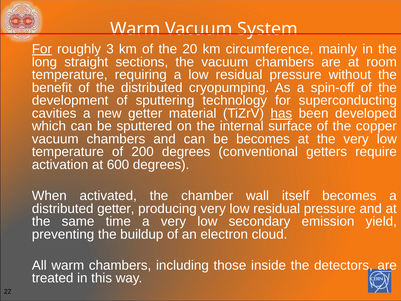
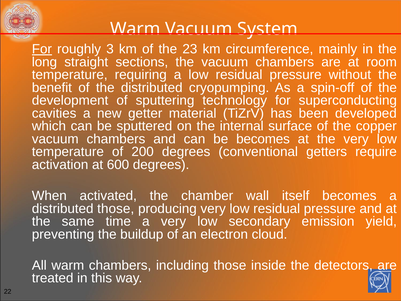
20: 20 -> 23
has underline: present -> none
distributed getter: getter -> those
